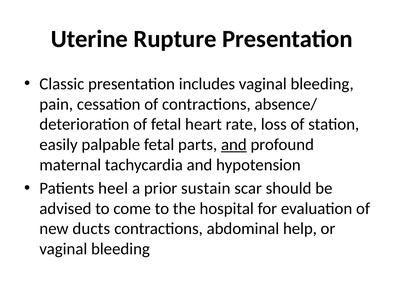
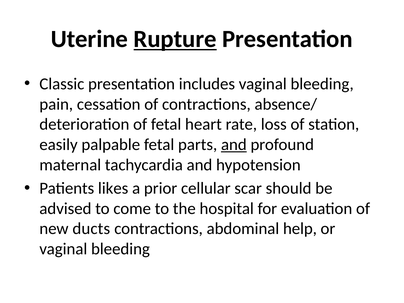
Rupture underline: none -> present
heel: heel -> likes
sustain: sustain -> cellular
